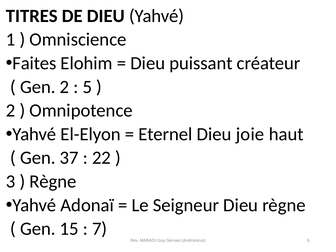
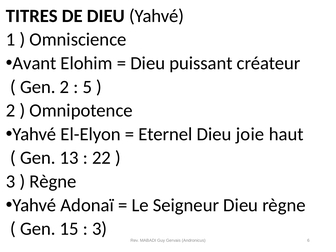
Faites: Faites -> Avant
37: 37 -> 13
7 at (100, 229): 7 -> 3
